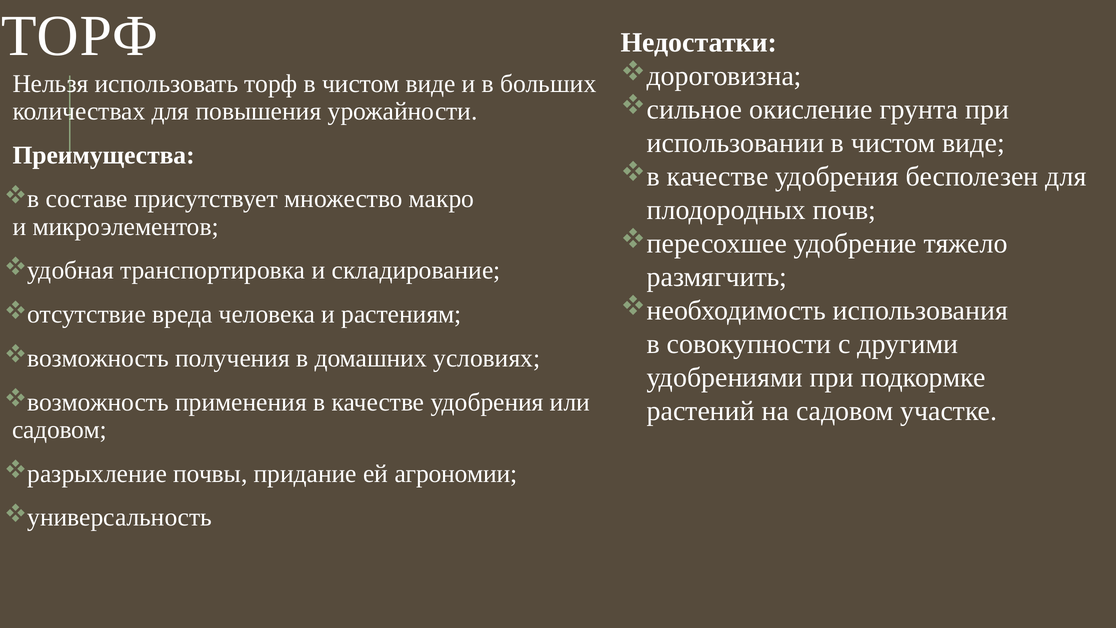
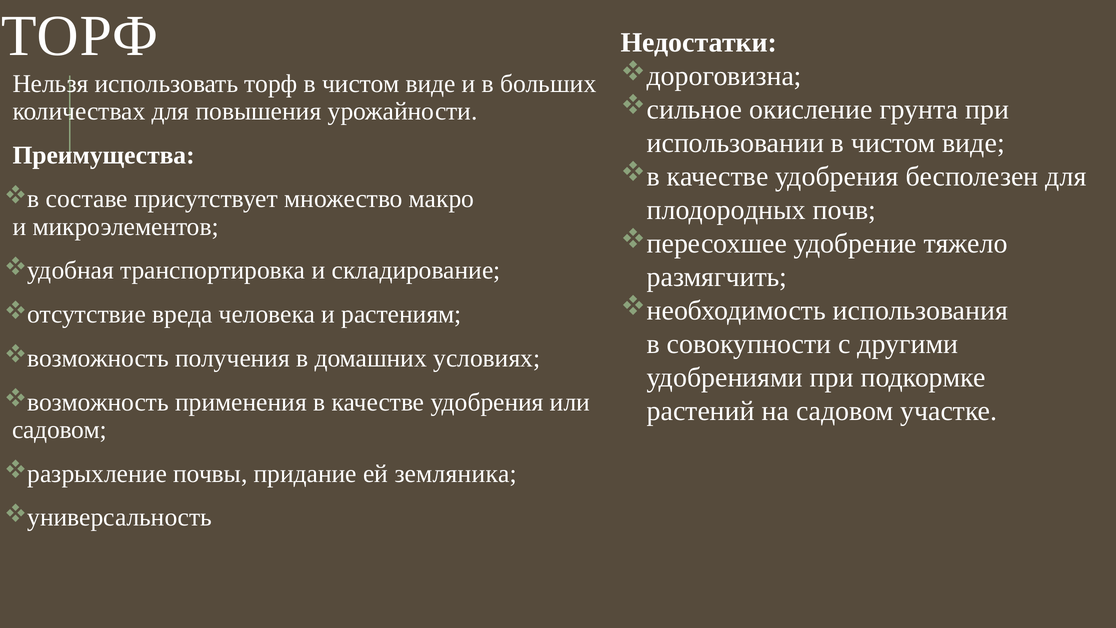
агрономии: агрономии -> земляника
